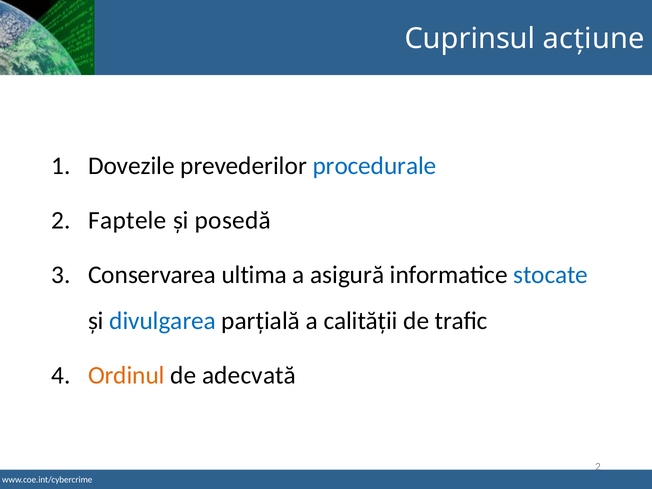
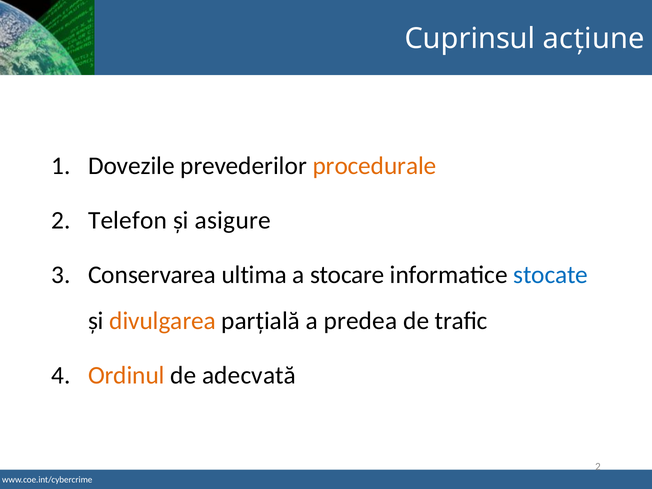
procedurale colour: blue -> orange
Faptele: Faptele -> Telefon
posedă: posedă -> asigure
asigură: asigură -> stocare
divulgarea colour: blue -> orange
calității: calității -> predea
